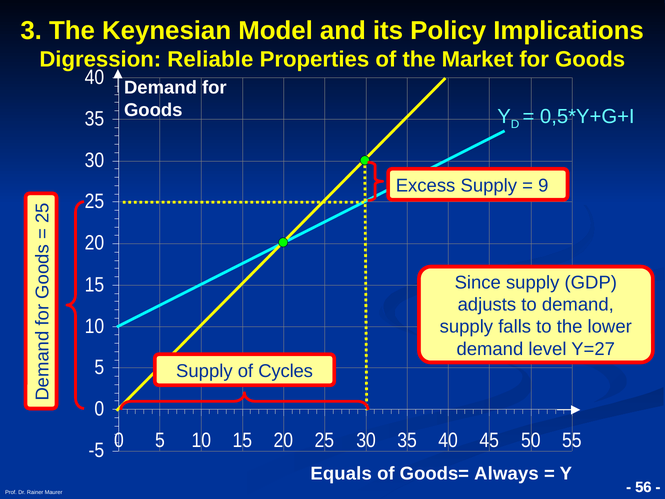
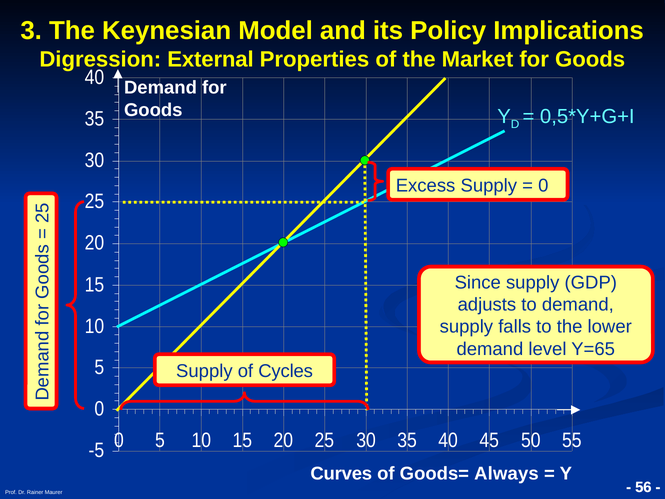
Reliable: Reliable -> External
9 at (543, 185): 9 -> 0
Y=27: Y=27 -> Y=65
Equals: Equals -> Curves
